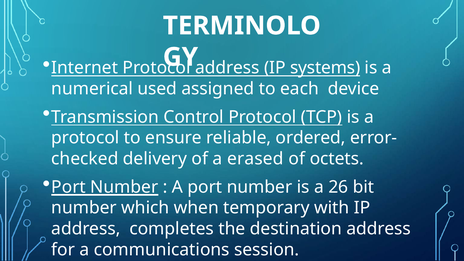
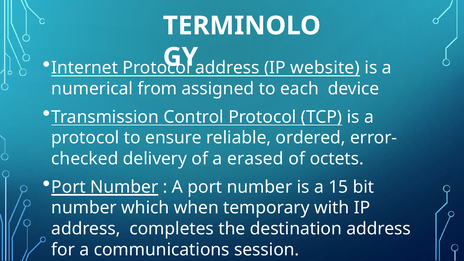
systems: systems -> website
used: used -> from
26: 26 -> 15
